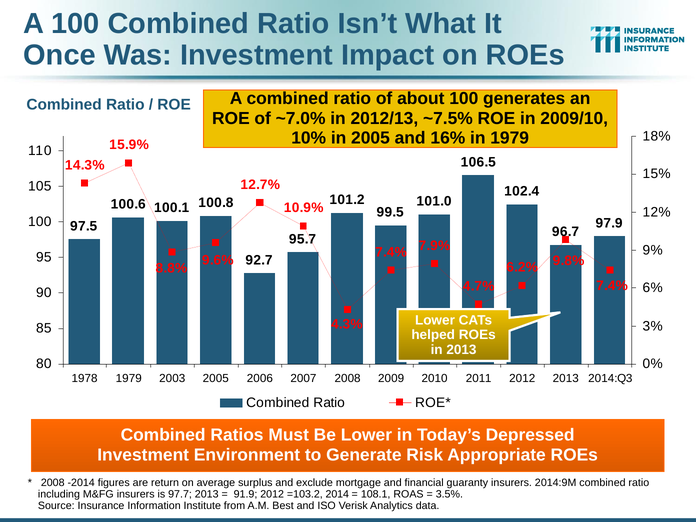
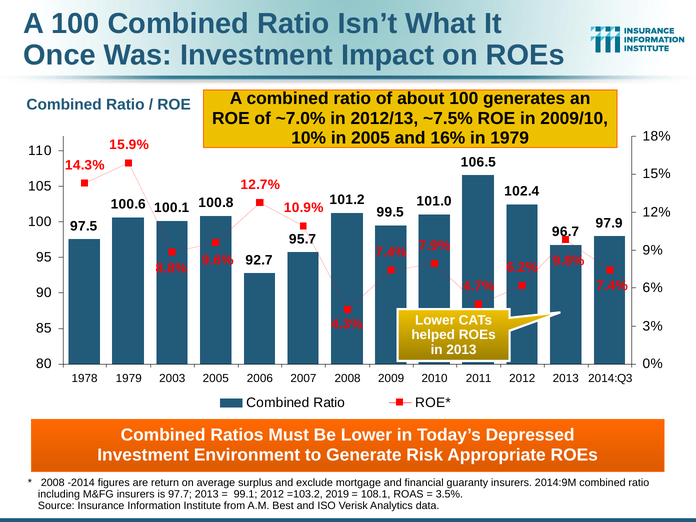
91.9: 91.9 -> 99.1
2014: 2014 -> 2019
